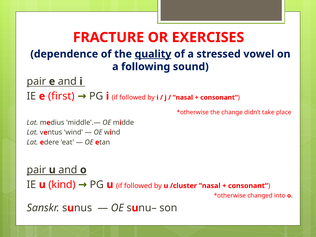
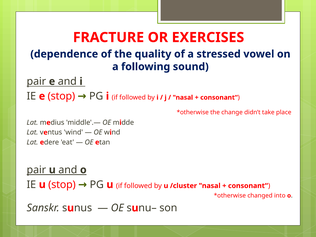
quality underline: present -> none
e first: first -> stop
u kind: kind -> stop
